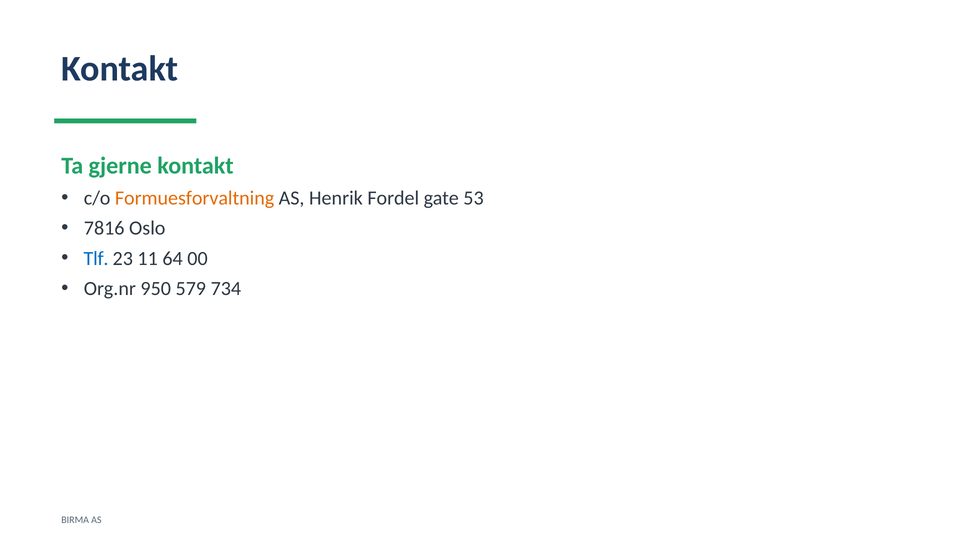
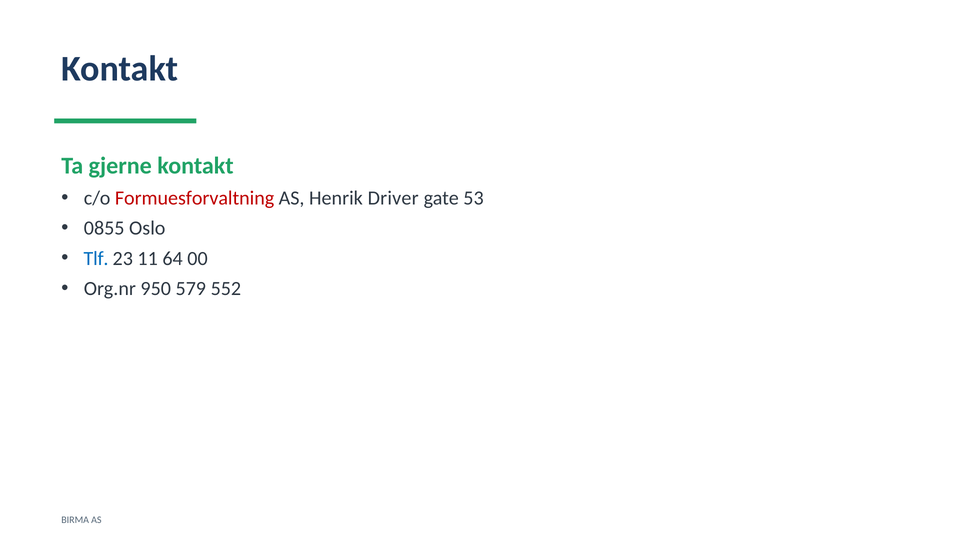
Formuesforvaltning colour: orange -> red
Fordel: Fordel -> Driver
7816: 7816 -> 0855
734: 734 -> 552
